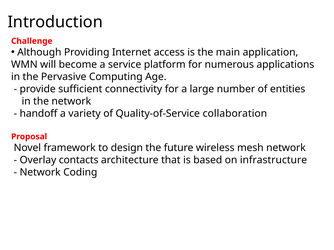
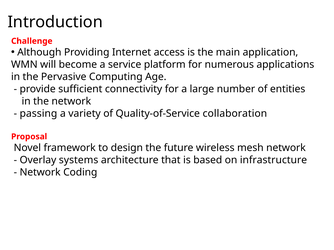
handoff: handoff -> passing
contacts: contacts -> systems
